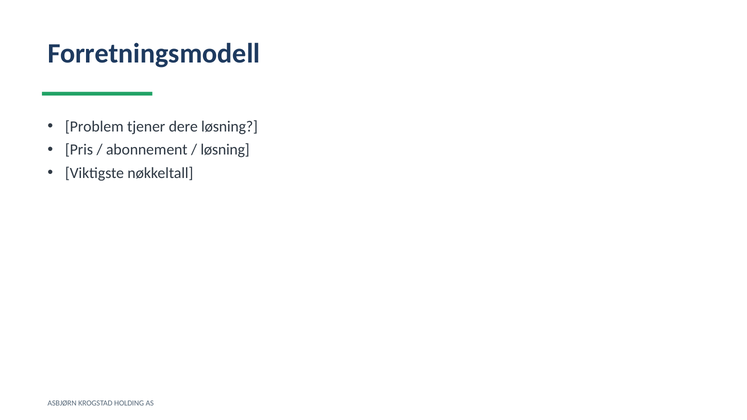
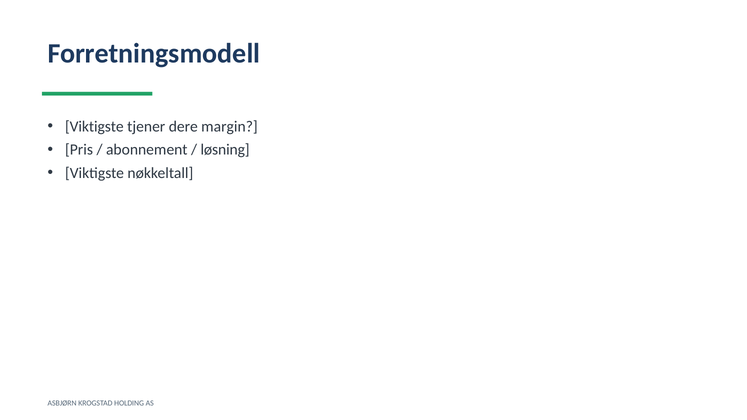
Problem at (94, 127): Problem -> Viktigste
dere løsning: løsning -> margin
